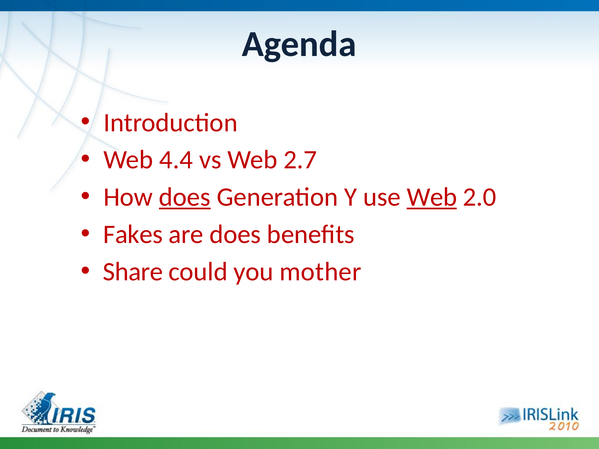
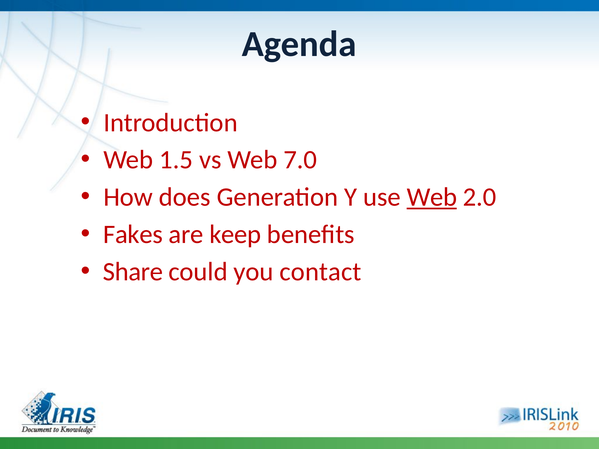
4.4: 4.4 -> 1.5
2.7: 2.7 -> 7.0
does at (185, 197) underline: present -> none
are does: does -> keep
mother: mother -> contact
